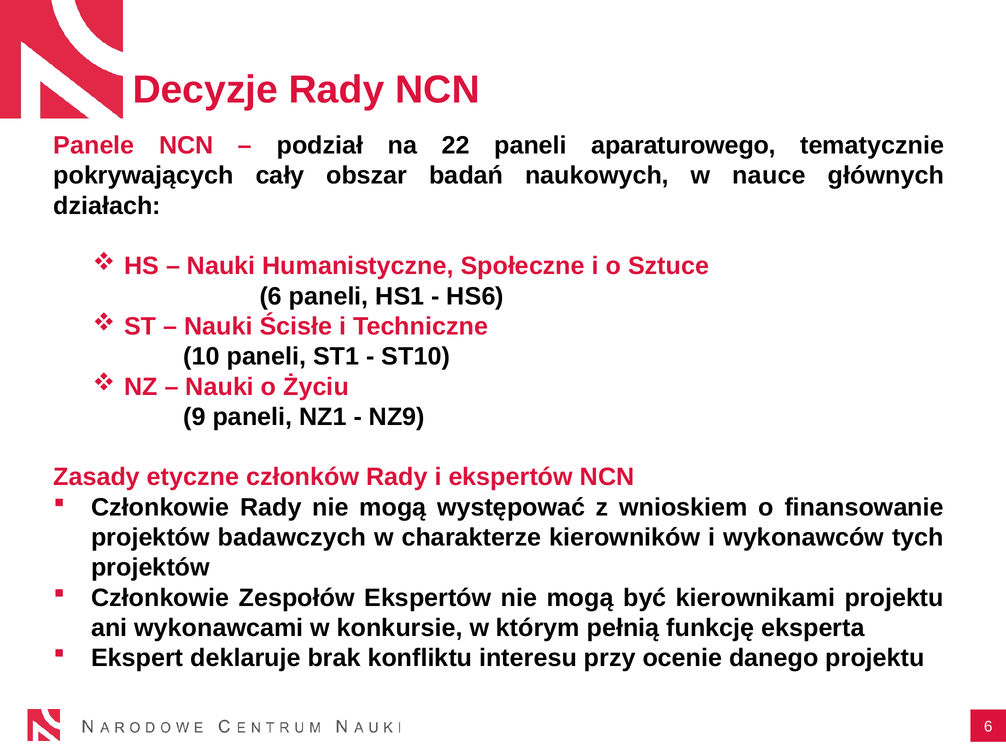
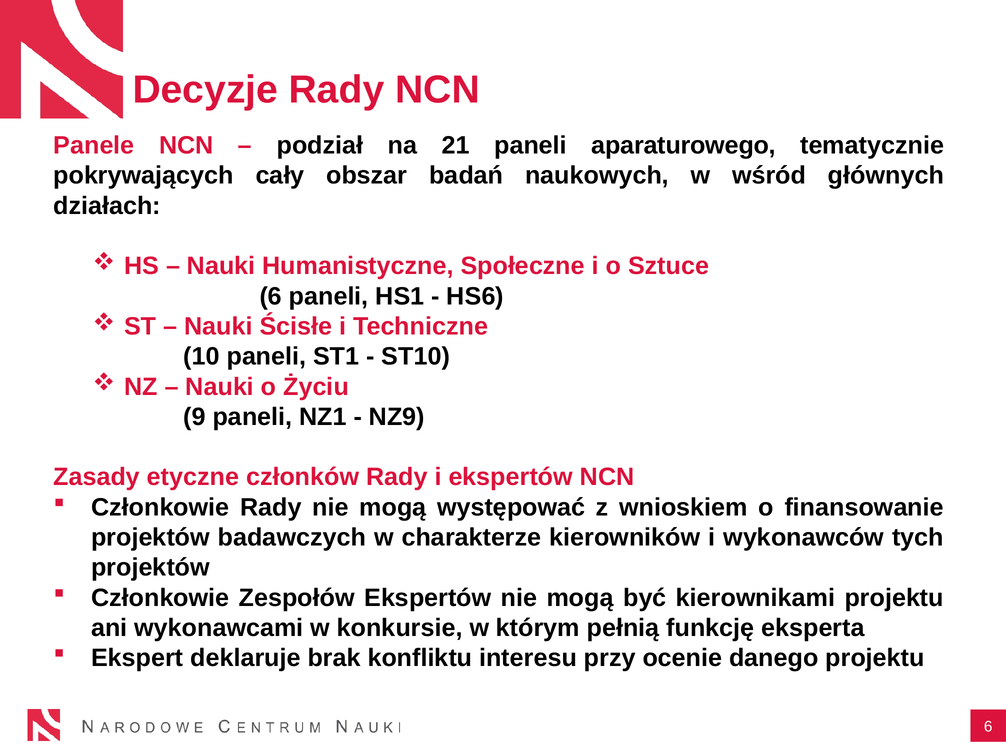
22: 22 -> 21
nauce: nauce -> wśród
